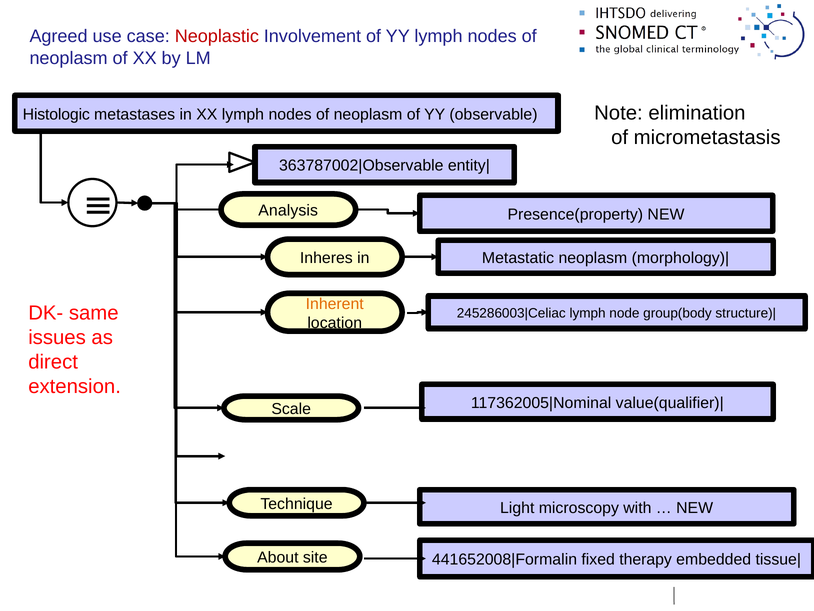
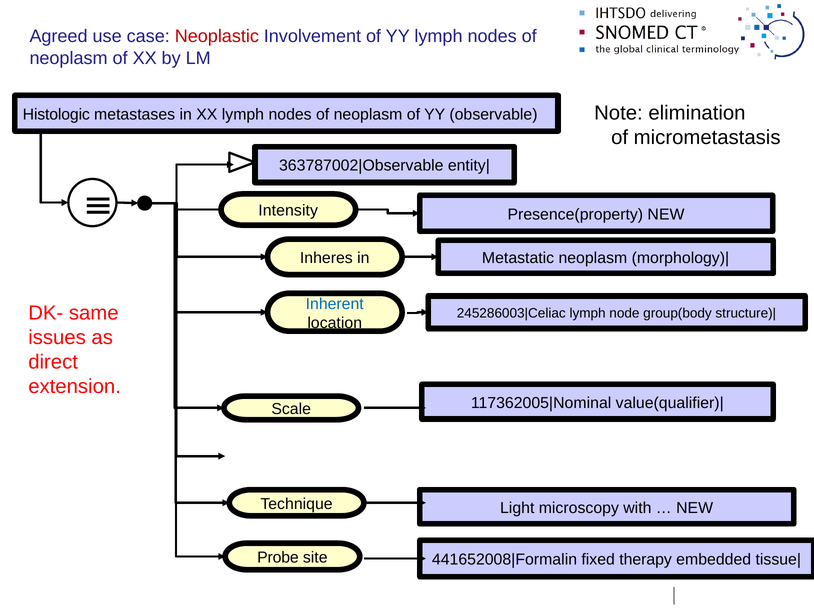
Analysis: Analysis -> Intensity
Inherent colour: orange -> blue
About: About -> Probe
